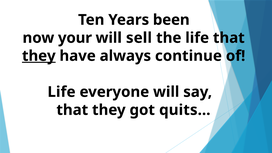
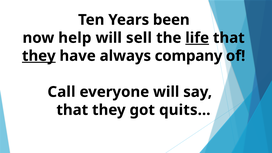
your: your -> help
life at (197, 38) underline: none -> present
continue: continue -> company
Life at (61, 92): Life -> Call
